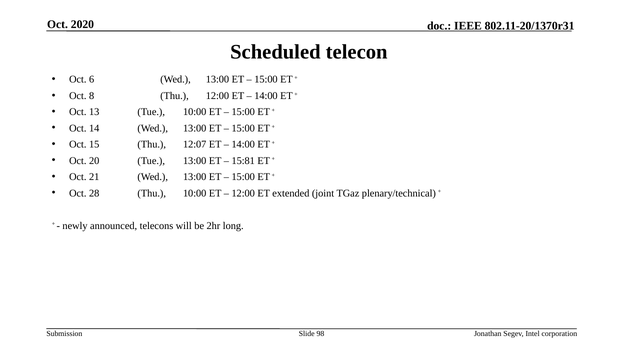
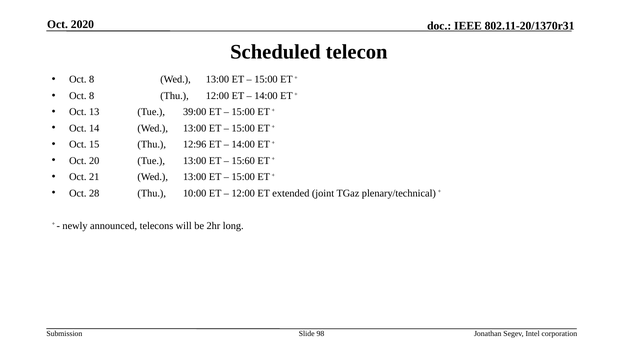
6 at (92, 79): 6 -> 8
Tue 10:00: 10:00 -> 39:00
12:07: 12:07 -> 12:96
15:81: 15:81 -> 15:60
